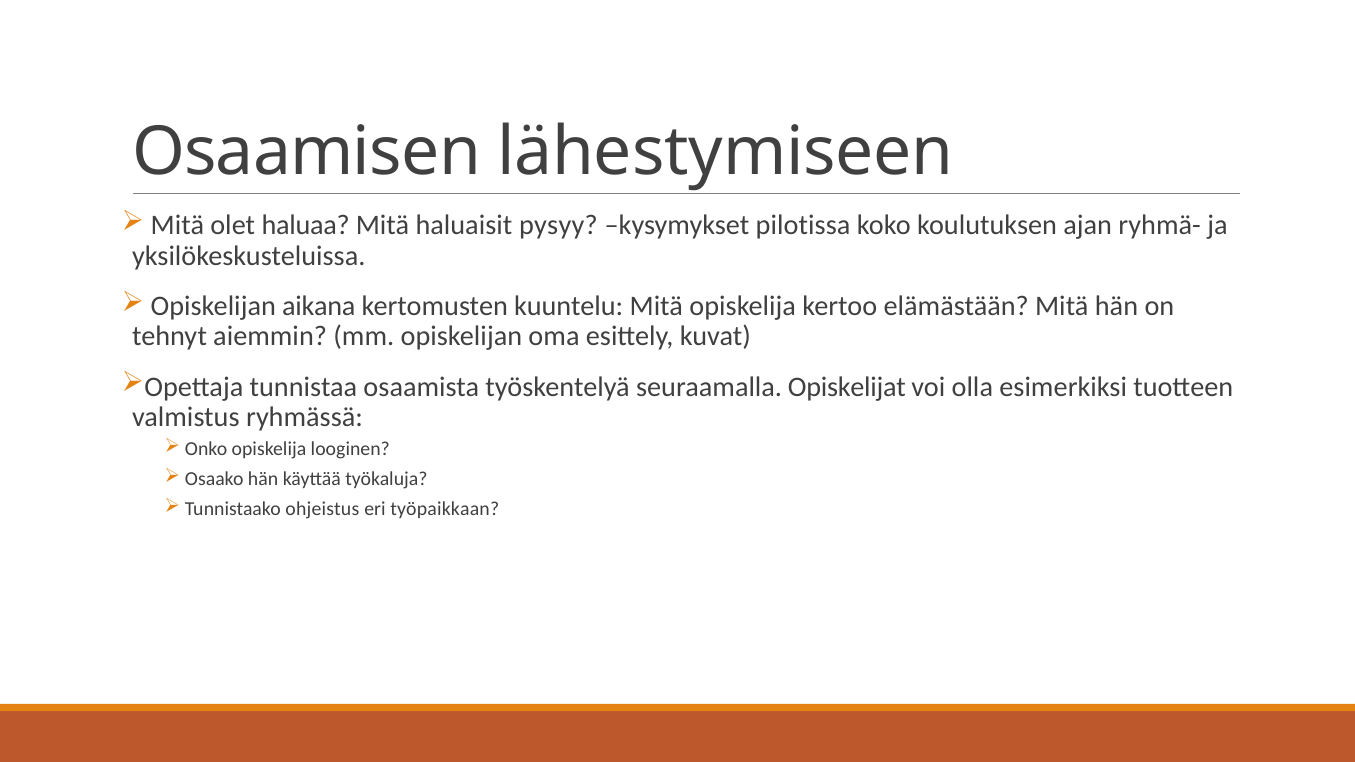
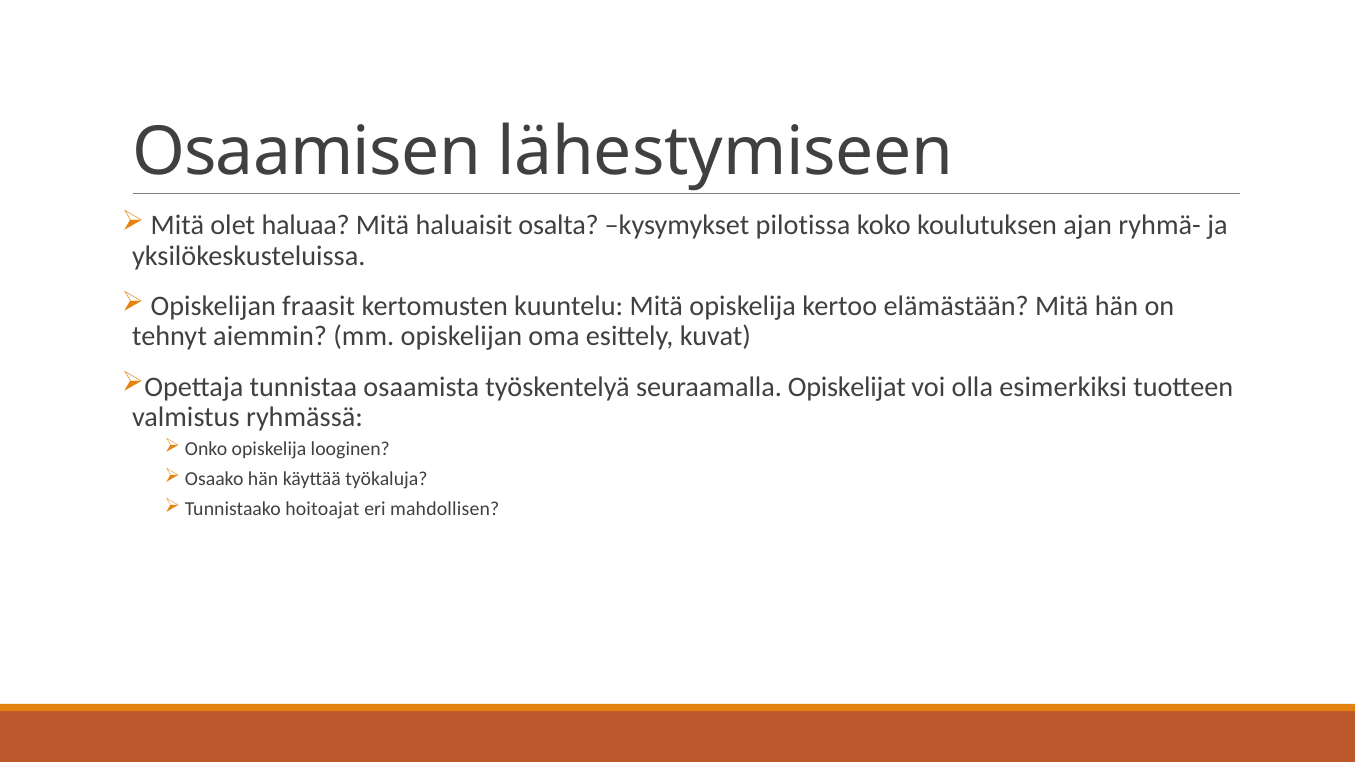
pysyy: pysyy -> osalta
aikana: aikana -> fraasit
ohjeistus: ohjeistus -> hoitoajat
työpaikkaan: työpaikkaan -> mahdollisen
